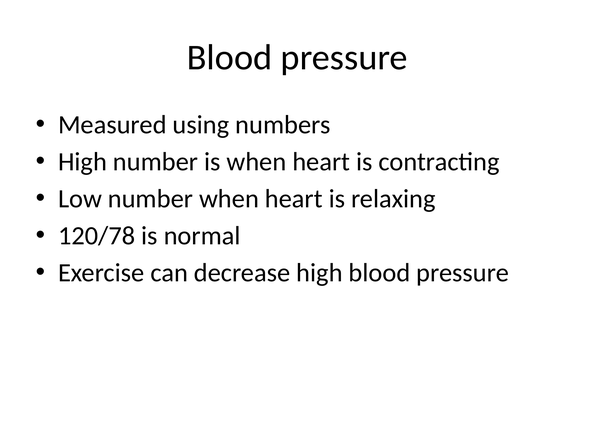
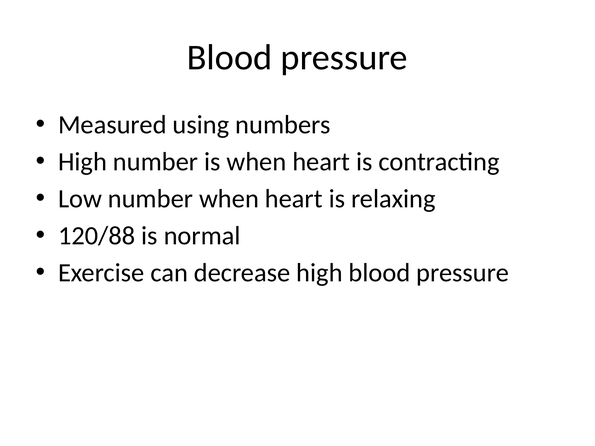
120/78: 120/78 -> 120/88
